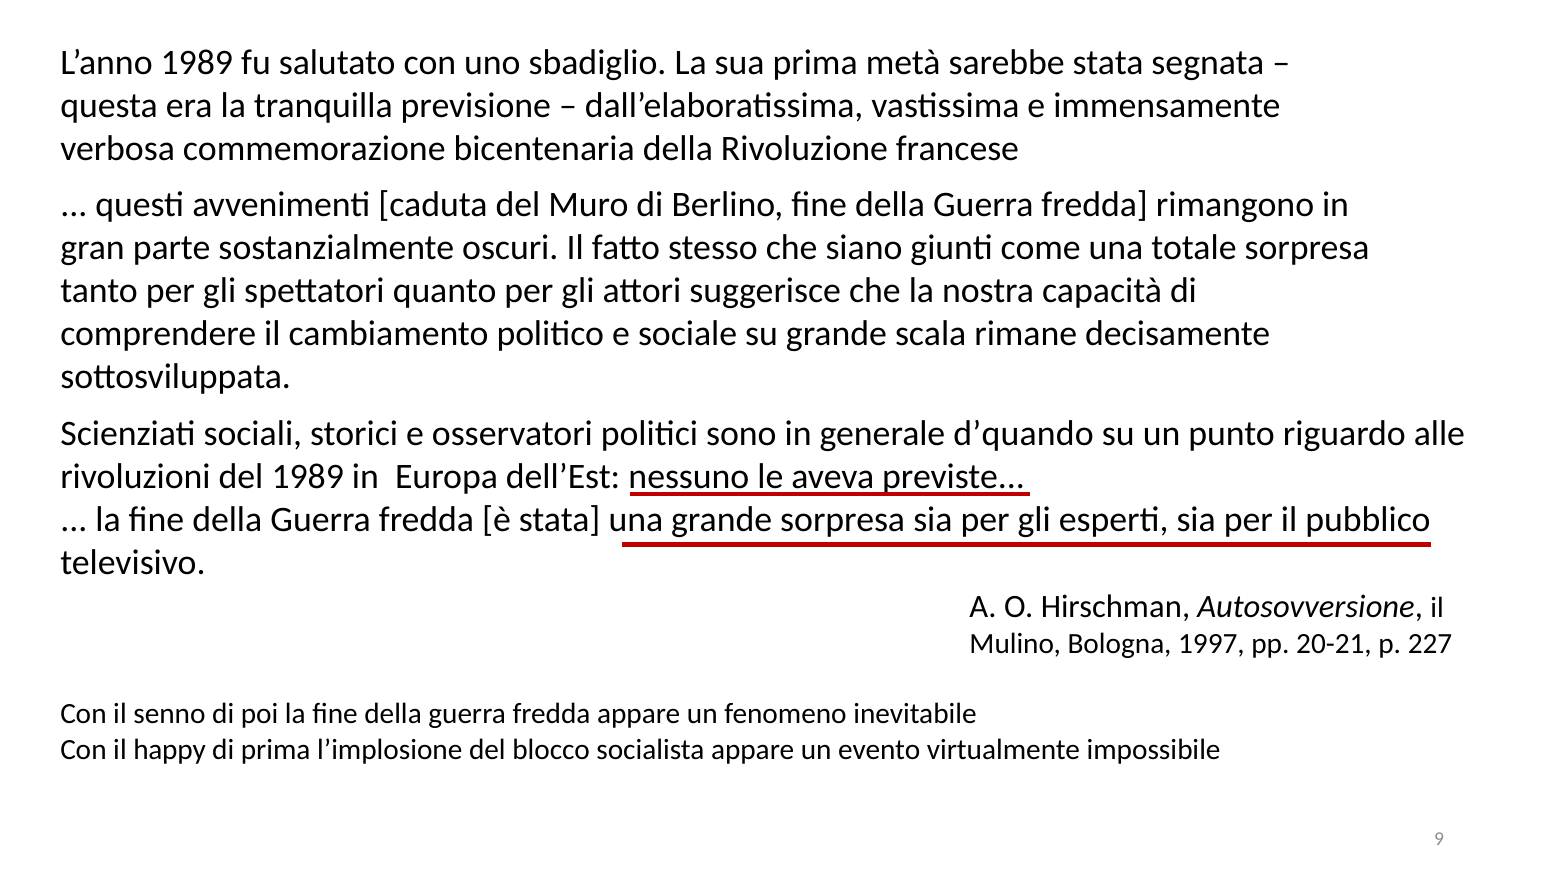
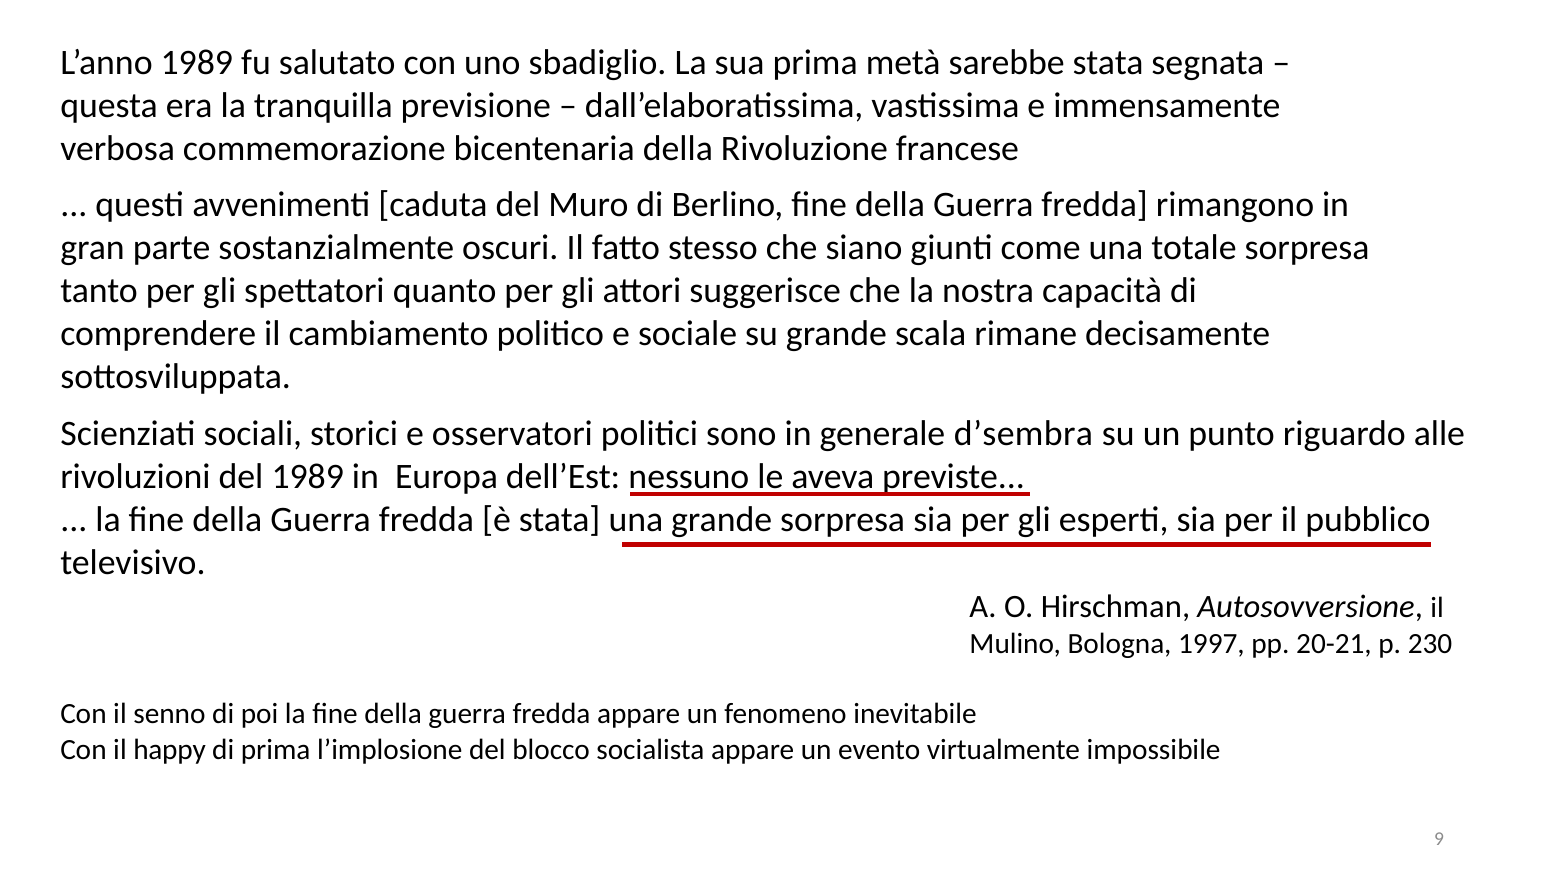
d’quando: d’quando -> d’sembra
227: 227 -> 230
